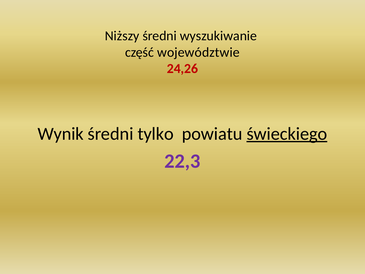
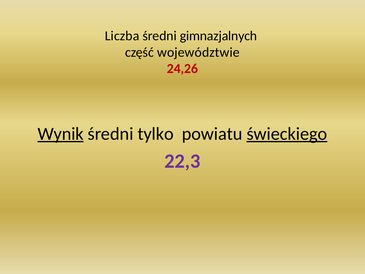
Niższy: Niższy -> Liczba
wyszukiwanie: wyszukiwanie -> gimnazjalnych
Wynik underline: none -> present
